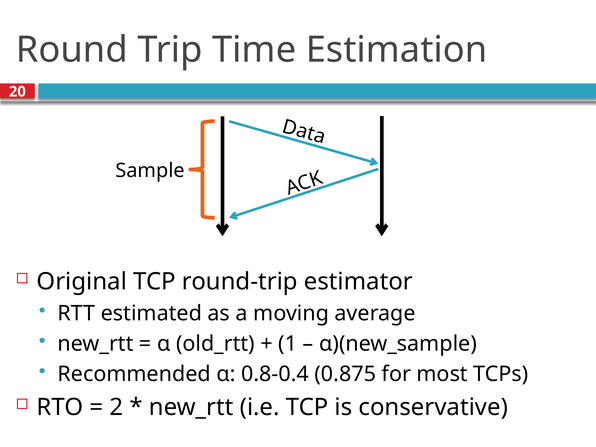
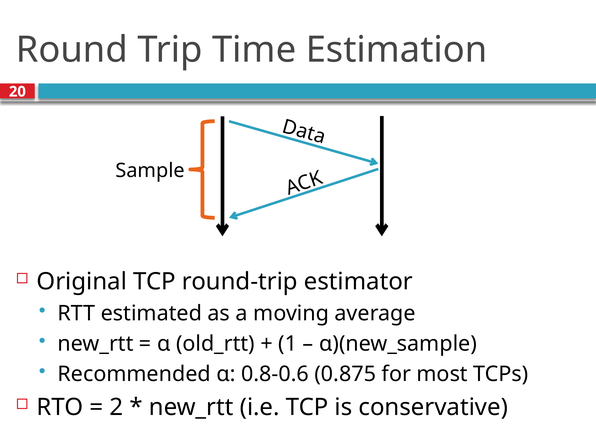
0.8-0.4: 0.8-0.4 -> 0.8-0.6
